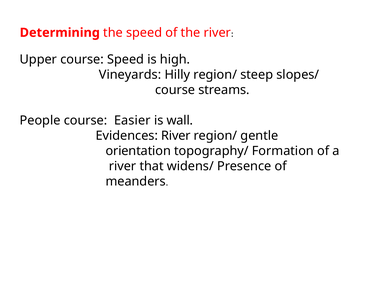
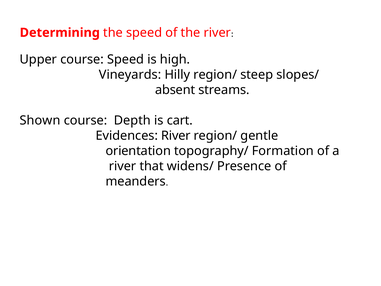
course at (175, 90): course -> absent
People: People -> Shown
Easier: Easier -> Depth
wall: wall -> cart
